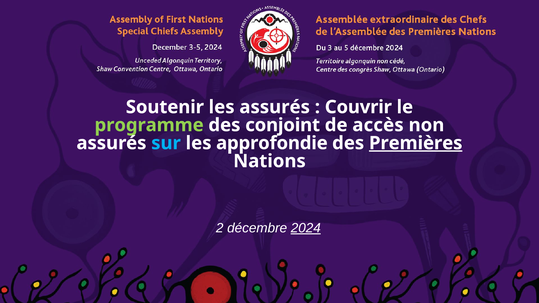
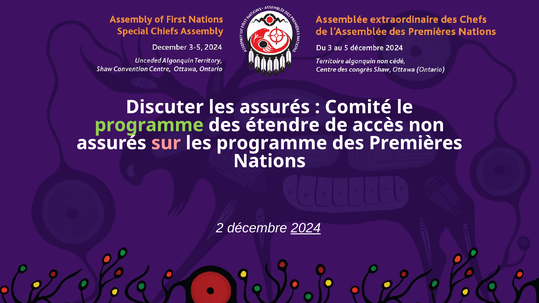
Soutenir: Soutenir -> Discuter
Couvrir: Couvrir -> Comité
conjoint: conjoint -> étendre
sur colour: light blue -> pink
les approfondie: approfondie -> programme
Premières underline: present -> none
